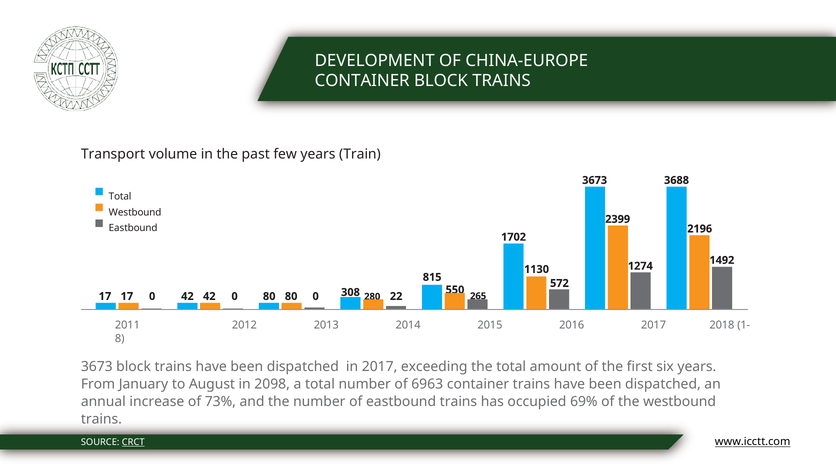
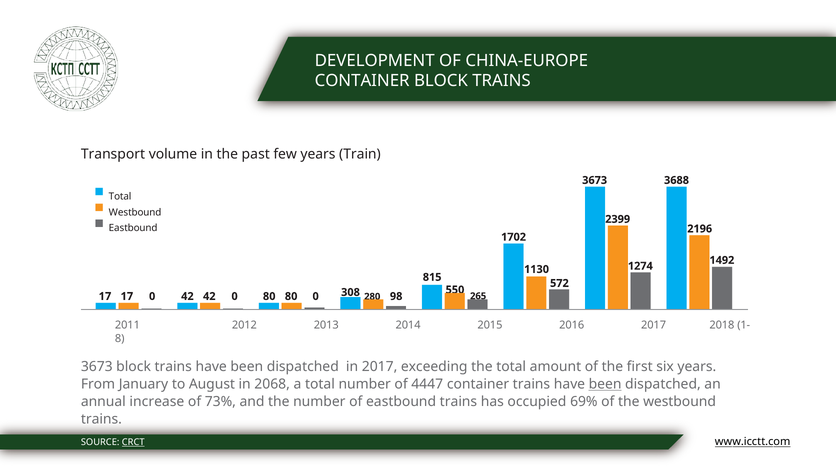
22: 22 -> 98
2098: 2098 -> 2068
6963: 6963 -> 4447
been at (605, 384) underline: none -> present
